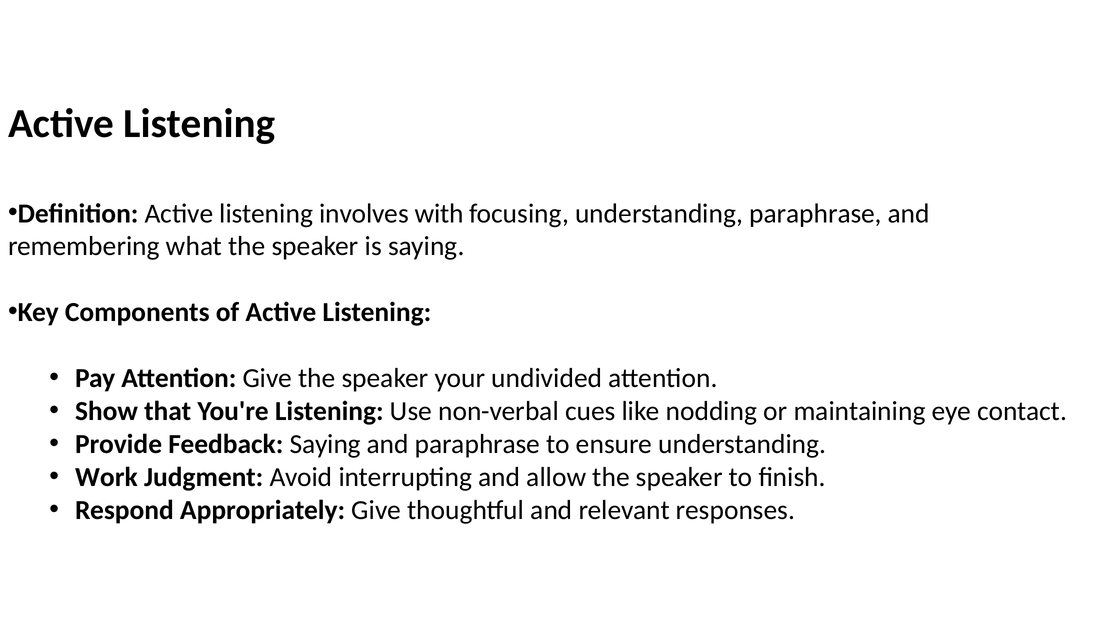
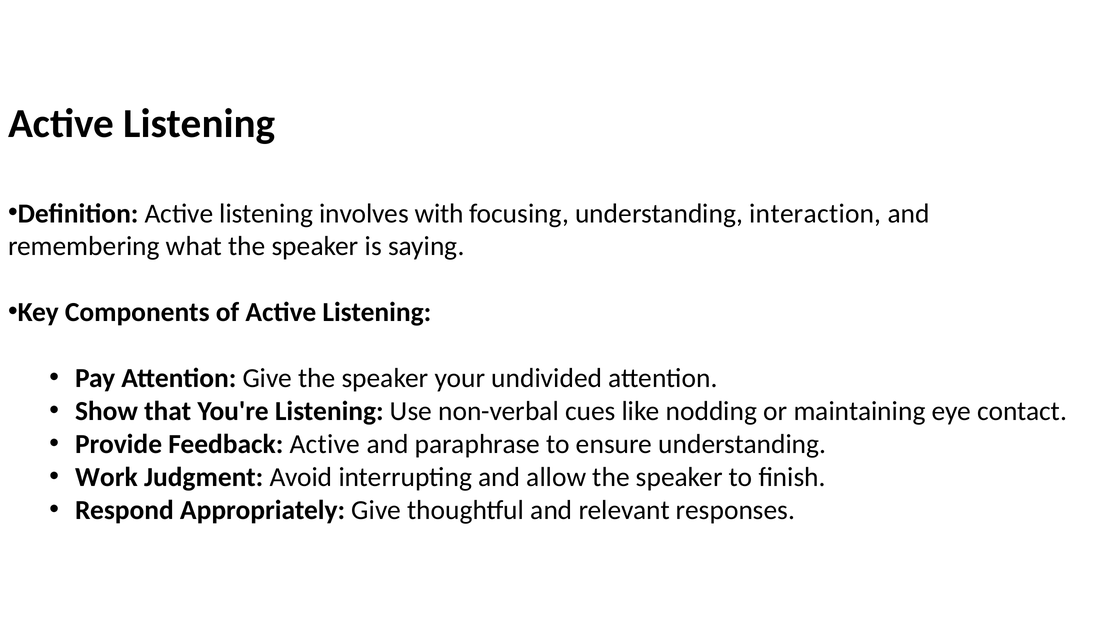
understanding paraphrase: paraphrase -> interaction
Feedback Saying: Saying -> Active
